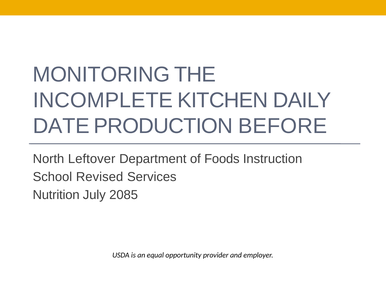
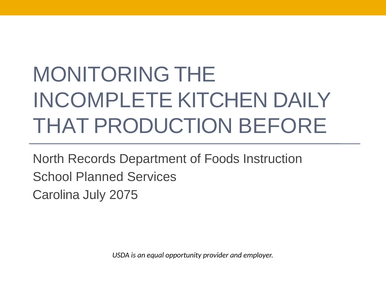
DATE: DATE -> THAT
Leftover: Leftover -> Records
Revised: Revised -> Planned
Nutrition: Nutrition -> Carolina
2085: 2085 -> 2075
